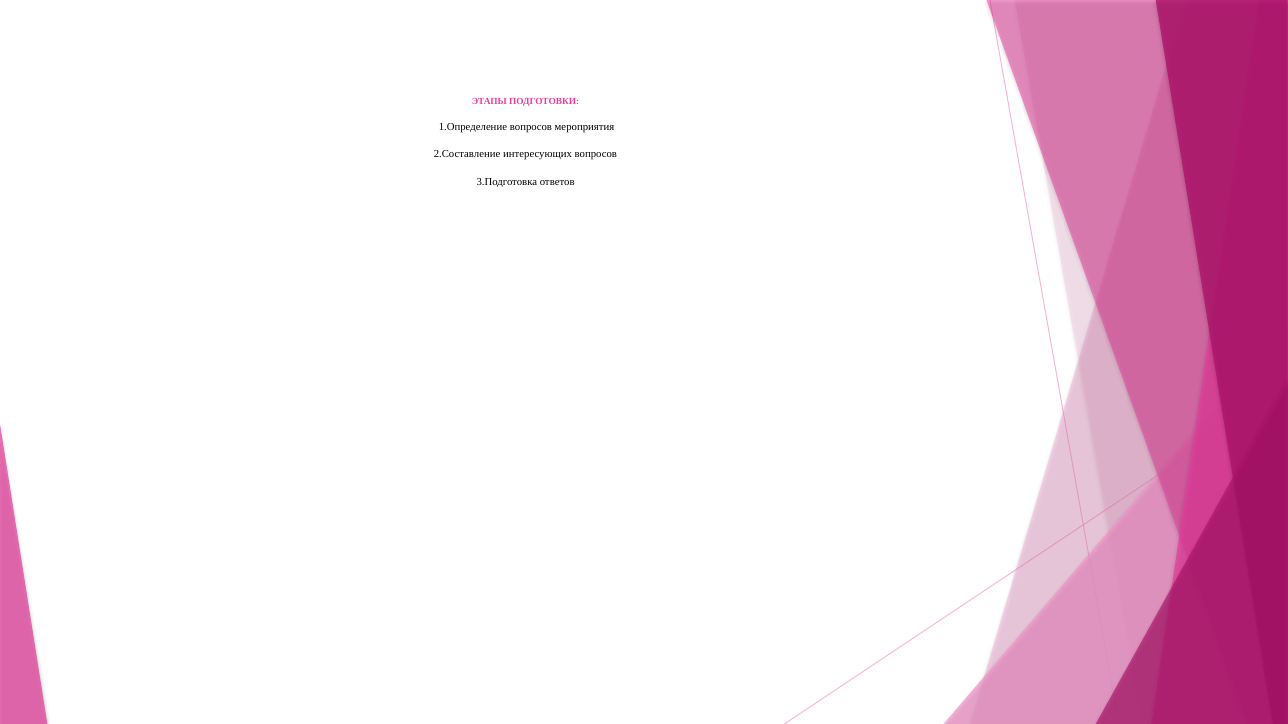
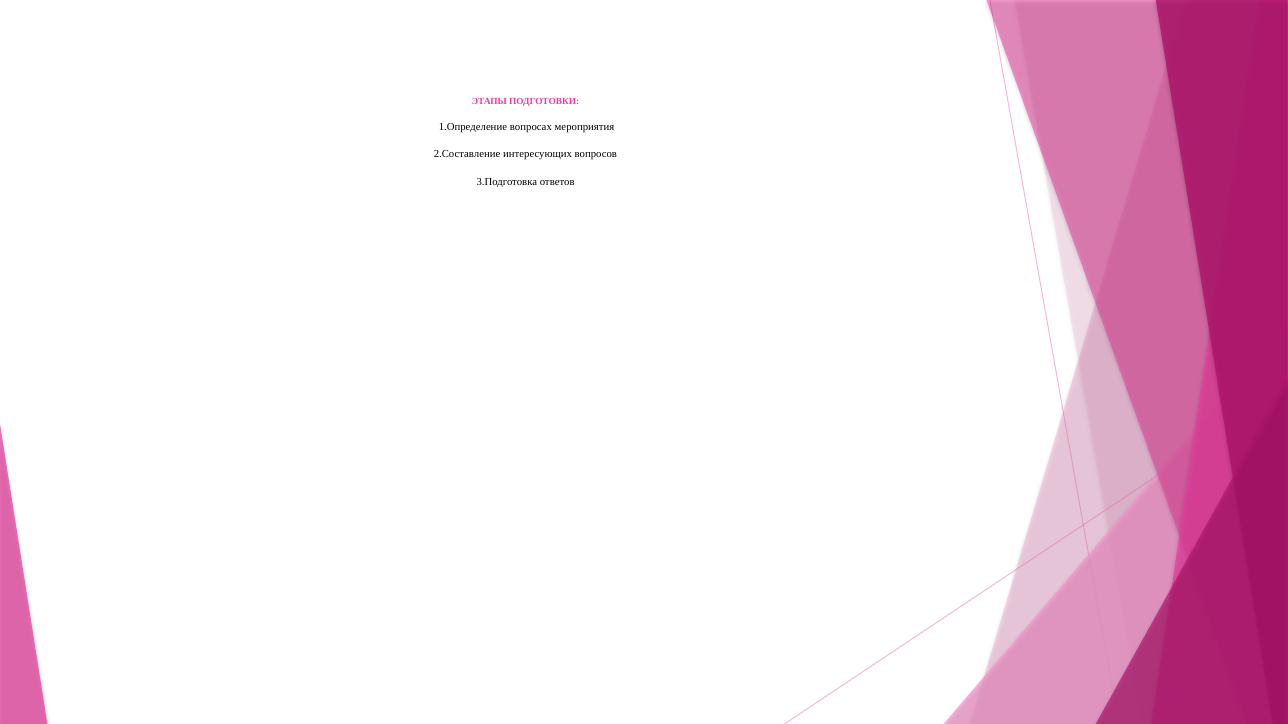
1.Определение вопросов: вопросов -> вопросах
